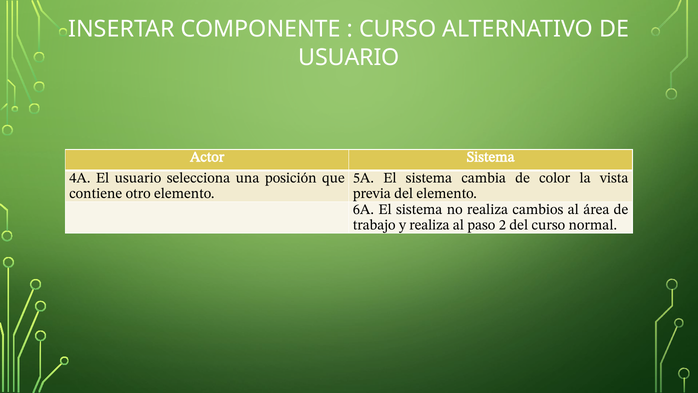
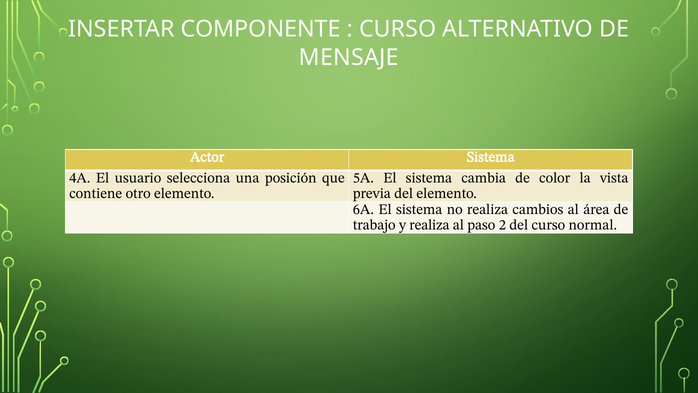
USUARIO at (349, 57): USUARIO -> MENSAJE
